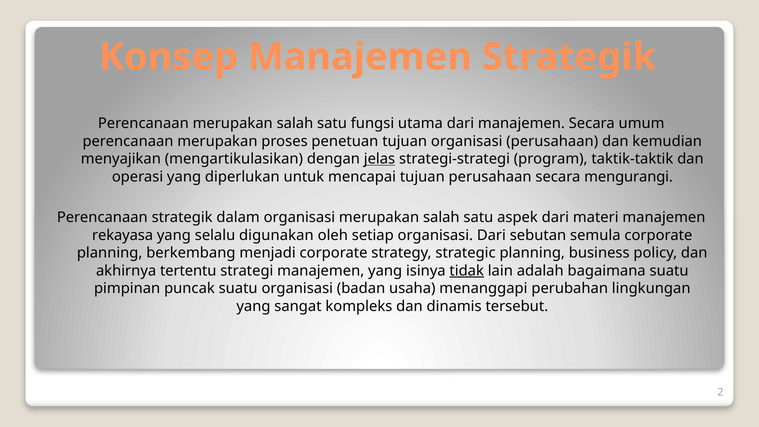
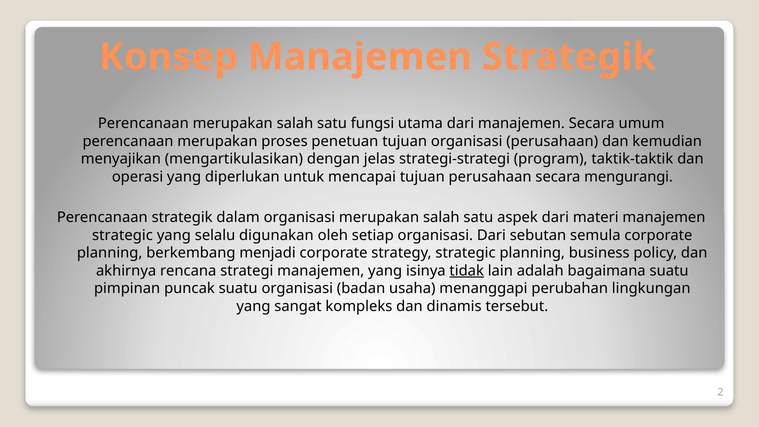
jelas underline: present -> none
rekayasa at (123, 235): rekayasa -> strategic
tertentu: tertentu -> rencana
